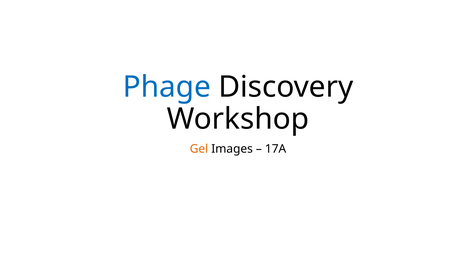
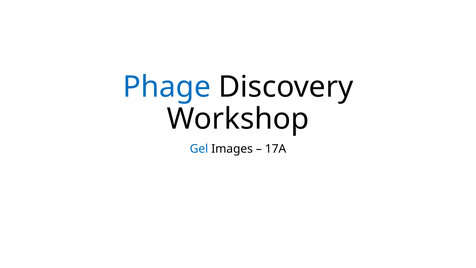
Gel colour: orange -> blue
